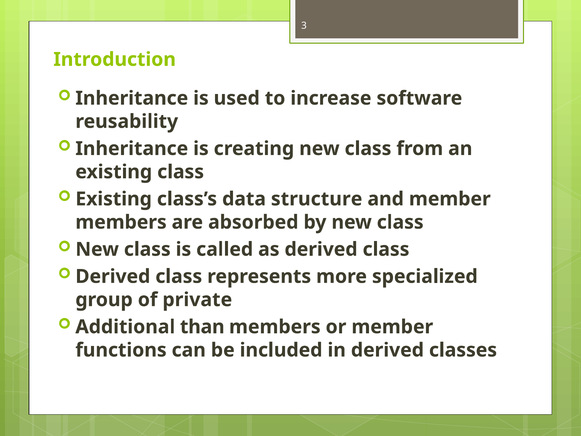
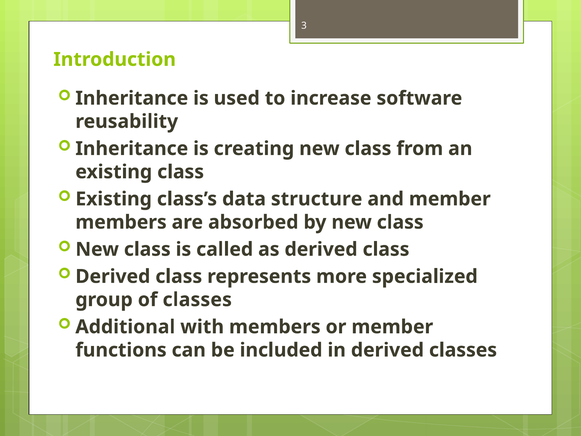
of private: private -> classes
than: than -> with
